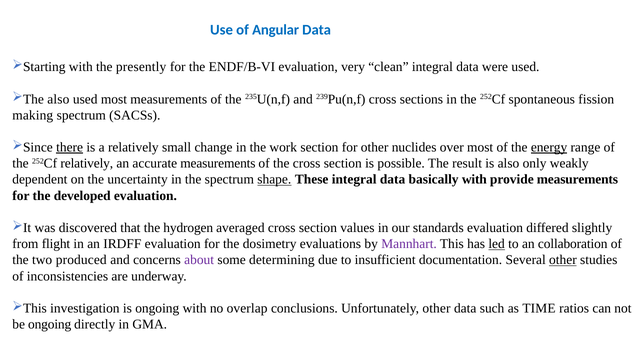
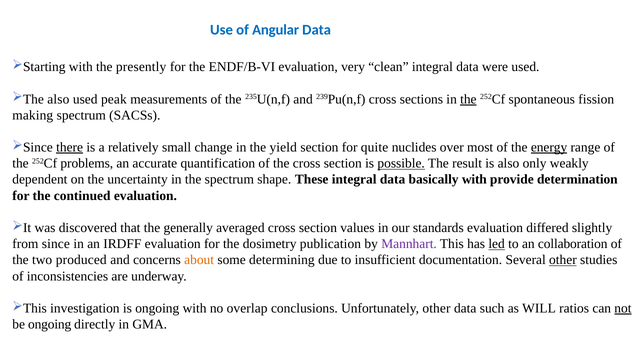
used most: most -> peak
the at (468, 99) underline: none -> present
work: work -> yield
for other: other -> quite
252Cf relatively: relatively -> problems
accurate measurements: measurements -> quantification
possible underline: none -> present
shape underline: present -> none
provide measurements: measurements -> determination
developed: developed -> continued
hydrogen: hydrogen -> generally
flight: flight -> since
evaluations: evaluations -> publication
about colour: purple -> orange
TIME: TIME -> WILL
not underline: none -> present
